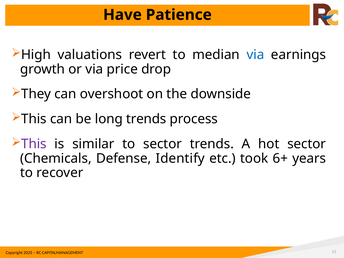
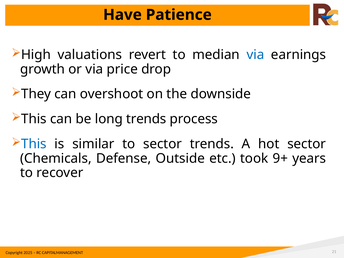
This at (34, 144) colour: purple -> blue
Identify: Identify -> Outside
6+: 6+ -> 9+
